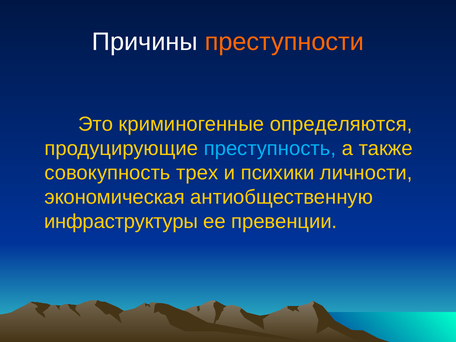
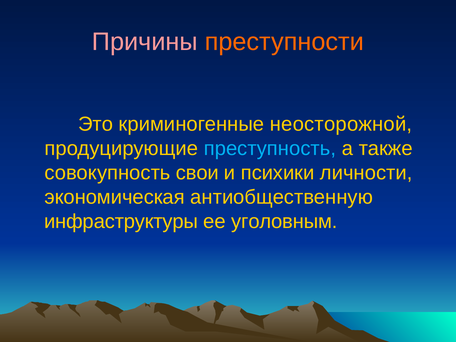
Причины colour: white -> pink
определяются: определяются -> неосторожной
трех: трех -> свои
превенции: превенции -> уголовным
